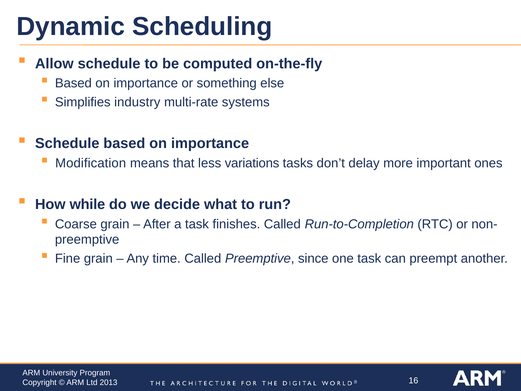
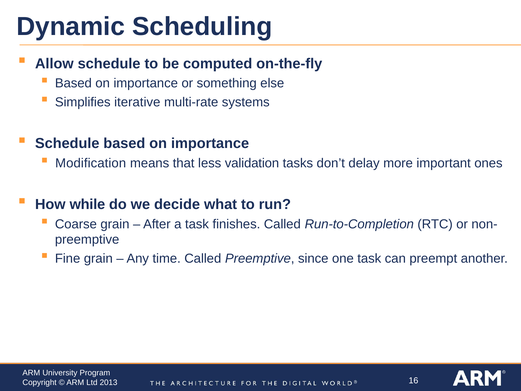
industry: industry -> iterative
variations: variations -> validation
